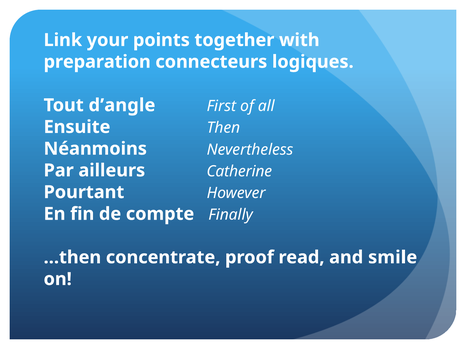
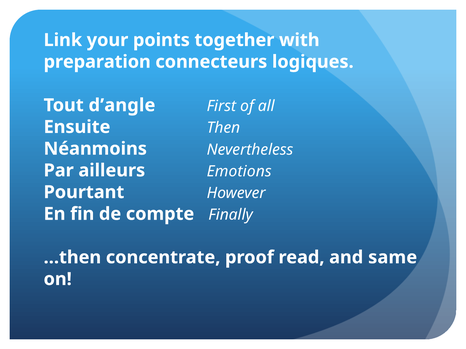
Catherine: Catherine -> Emotions
smile: smile -> same
